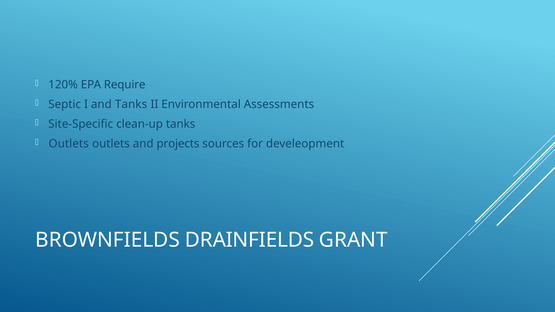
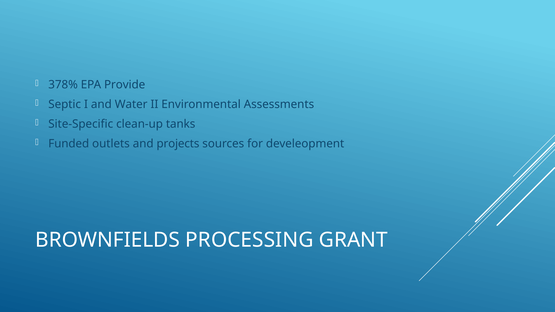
120%: 120% -> 378%
Require: Require -> Provide
and Tanks: Tanks -> Water
Outlets at (69, 144): Outlets -> Funded
DRAINFIELDS: DRAINFIELDS -> PROCESSING
